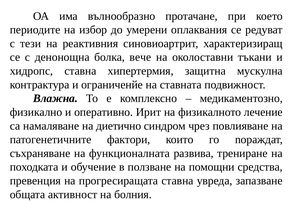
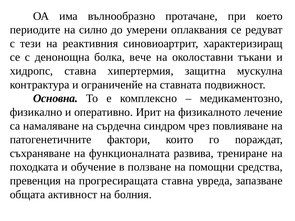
избор: избор -> силно
Влажна: Влажна -> Основна
диетично: диетично -> сърдечна
